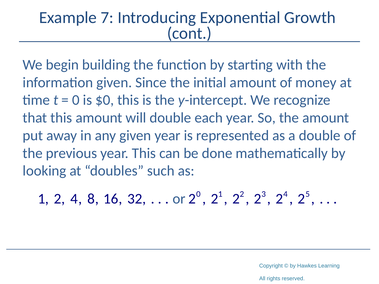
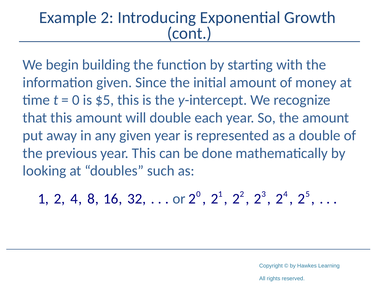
Example 7: 7 -> 2
$0: $0 -> $5
